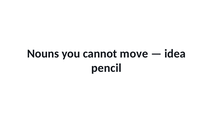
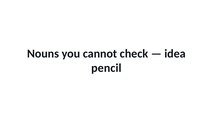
move: move -> check
